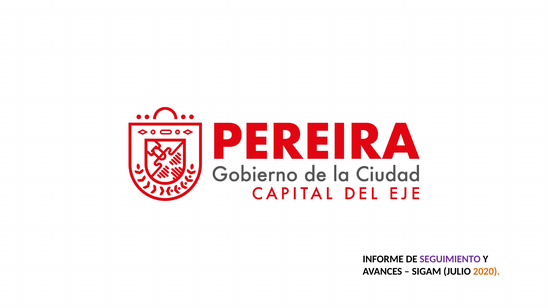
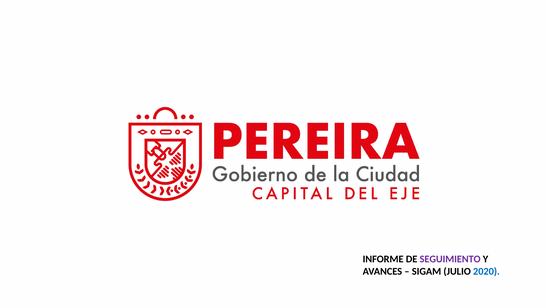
2020 colour: orange -> blue
